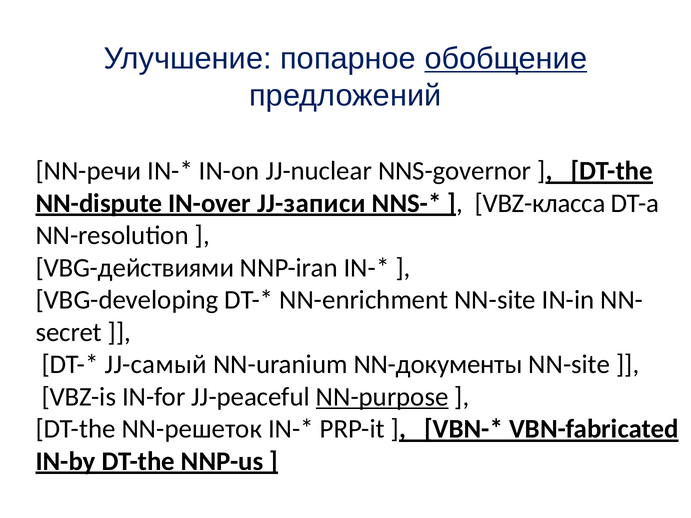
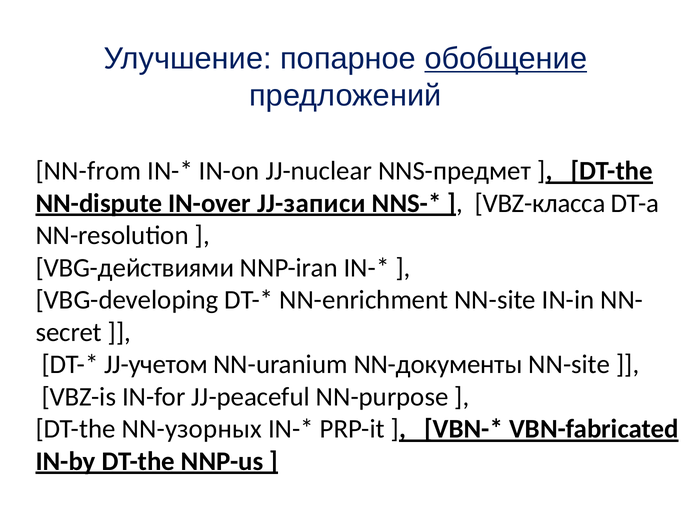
NN-речи: NN-речи -> NN-from
NNS-governor: NNS-governor -> NNS-предмет
JJ-самый: JJ-самый -> JJ-учетом
NN-purpose underline: present -> none
NN-решеток: NN-решеток -> NN-узорных
